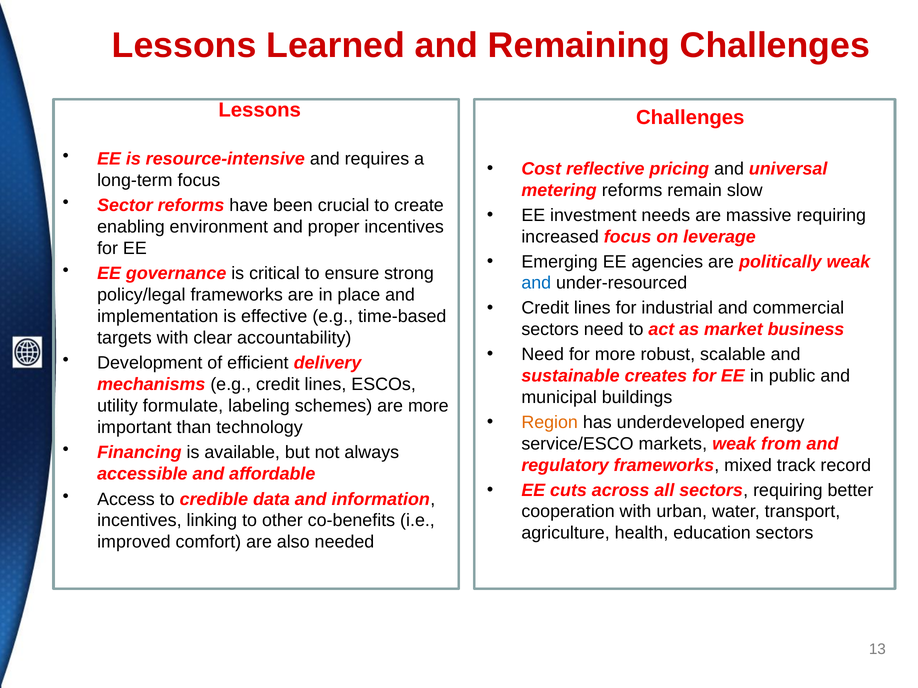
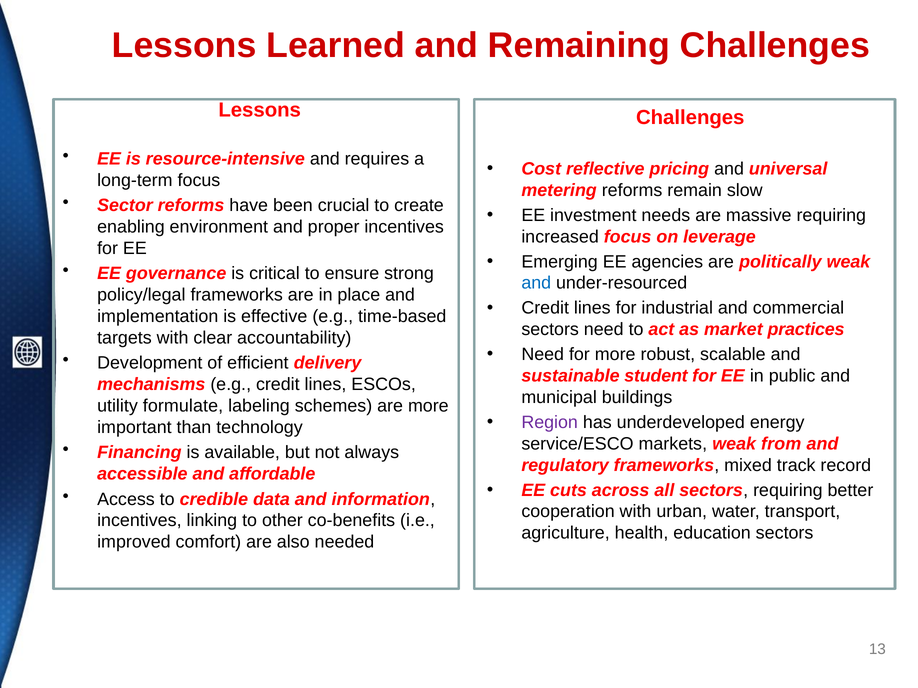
business: business -> practices
creates: creates -> student
Region colour: orange -> purple
